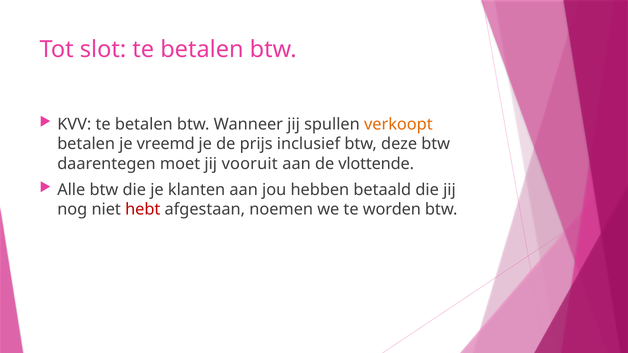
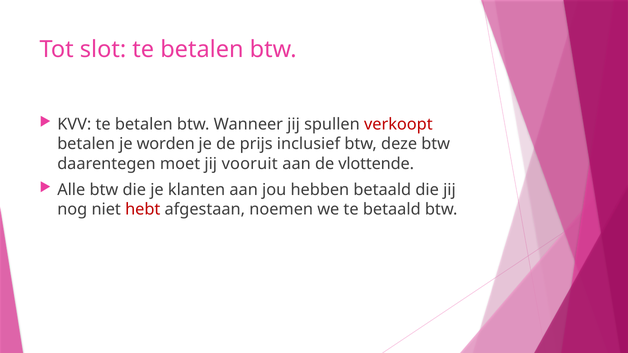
verkoopt colour: orange -> red
vreemd: vreemd -> worden
te worden: worden -> betaald
